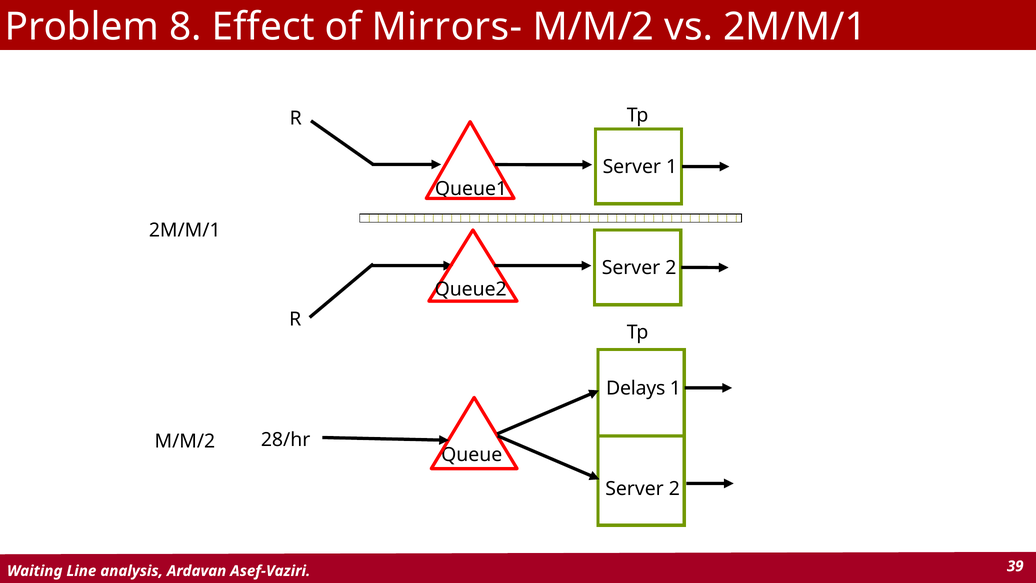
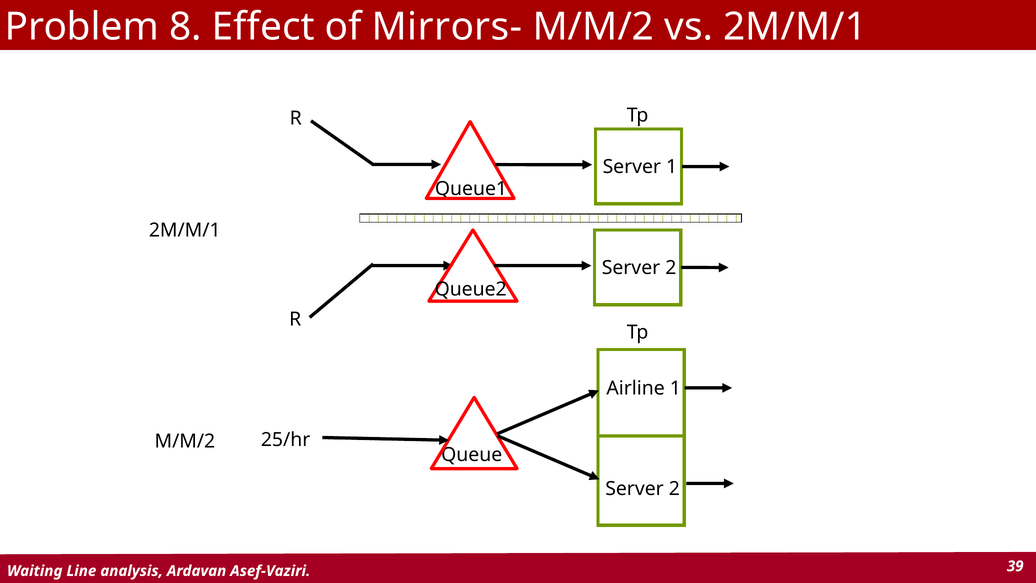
Delays: Delays -> Airline
28/hr: 28/hr -> 25/hr
